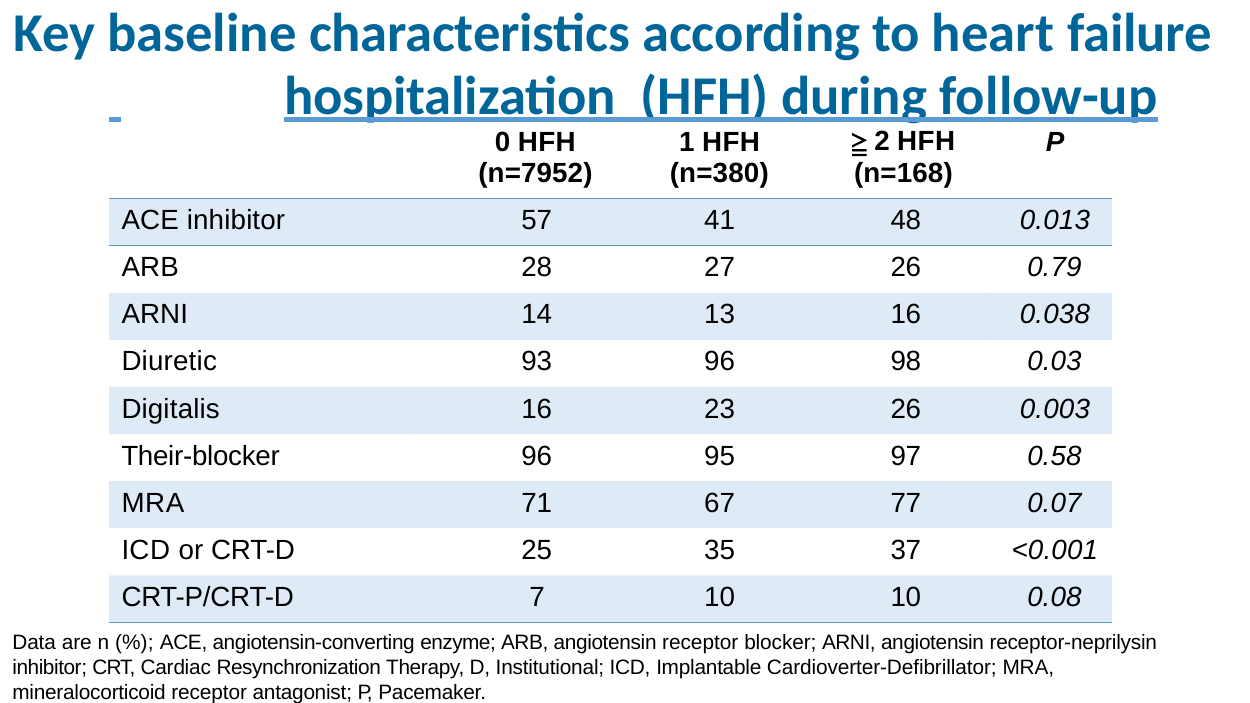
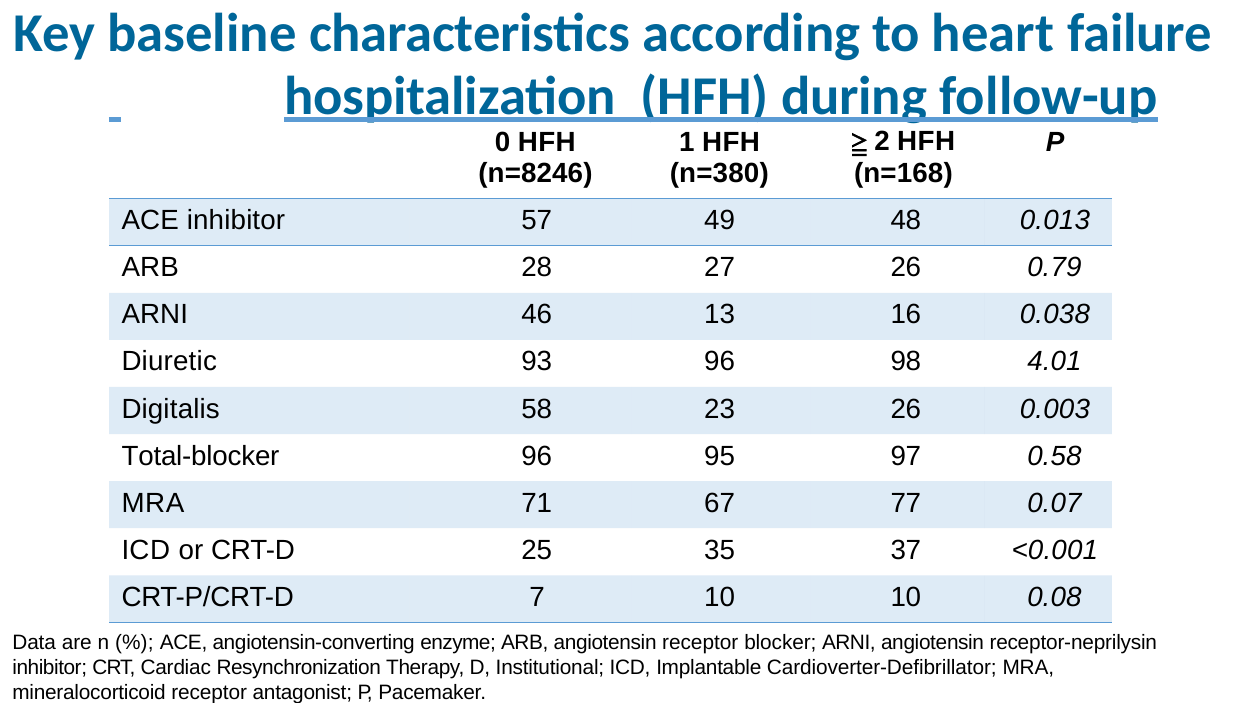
n=7952: n=7952 -> n=8246
41: 41 -> 49
14: 14 -> 46
0.03: 0.03 -> 4.01
Digitalis 16: 16 -> 58
Their-blocker: Their-blocker -> Total-blocker
